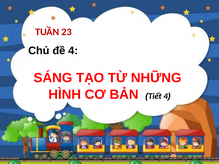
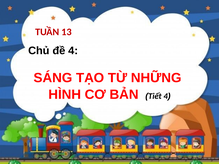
23: 23 -> 13
